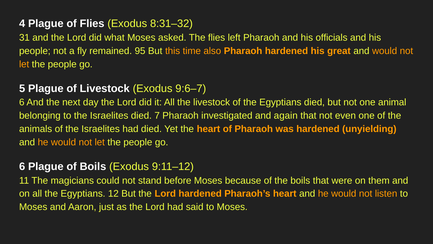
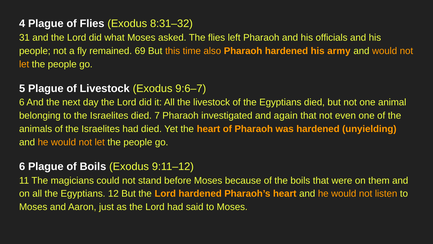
95: 95 -> 69
great: great -> army
